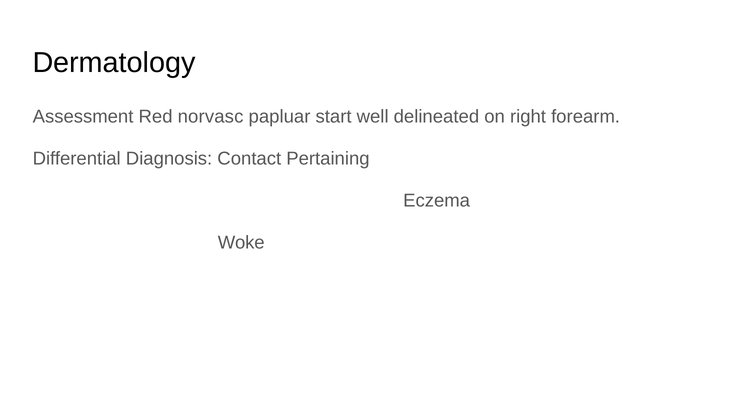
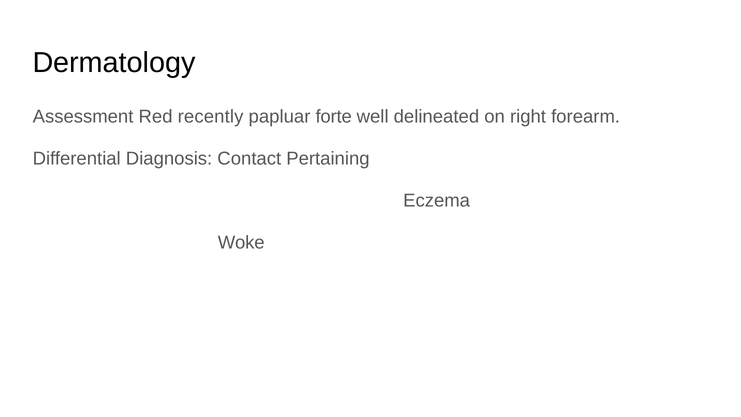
norvasc: norvasc -> recently
start: start -> forte
